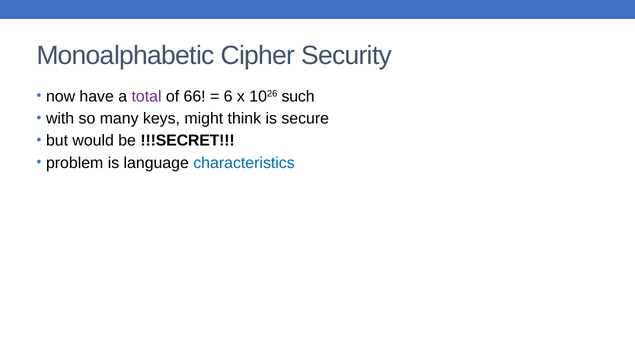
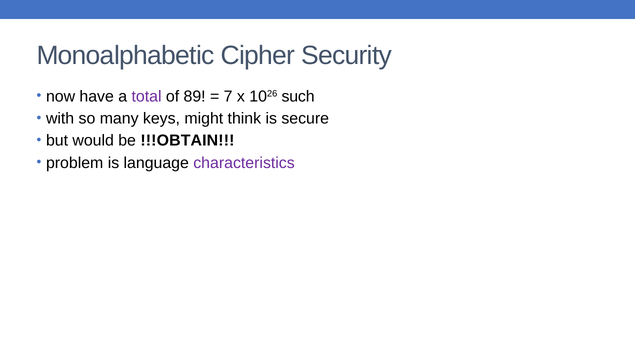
66: 66 -> 89
6: 6 -> 7
!!!SECRET: !!!SECRET -> !!!OBTAIN
characteristics colour: blue -> purple
